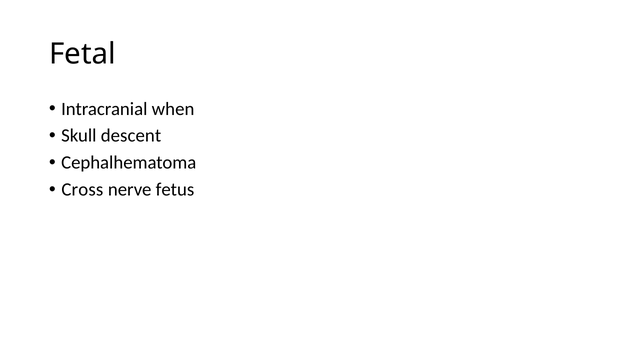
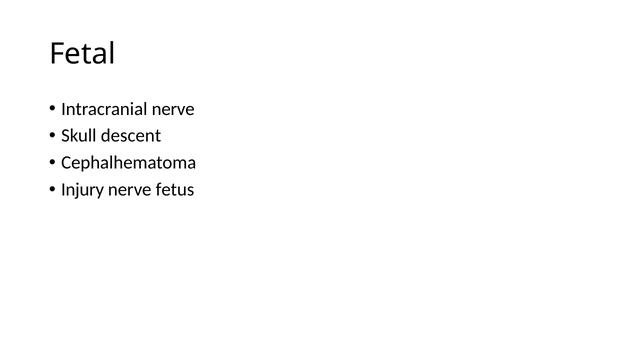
Intracranial when: when -> nerve
Cross: Cross -> Injury
